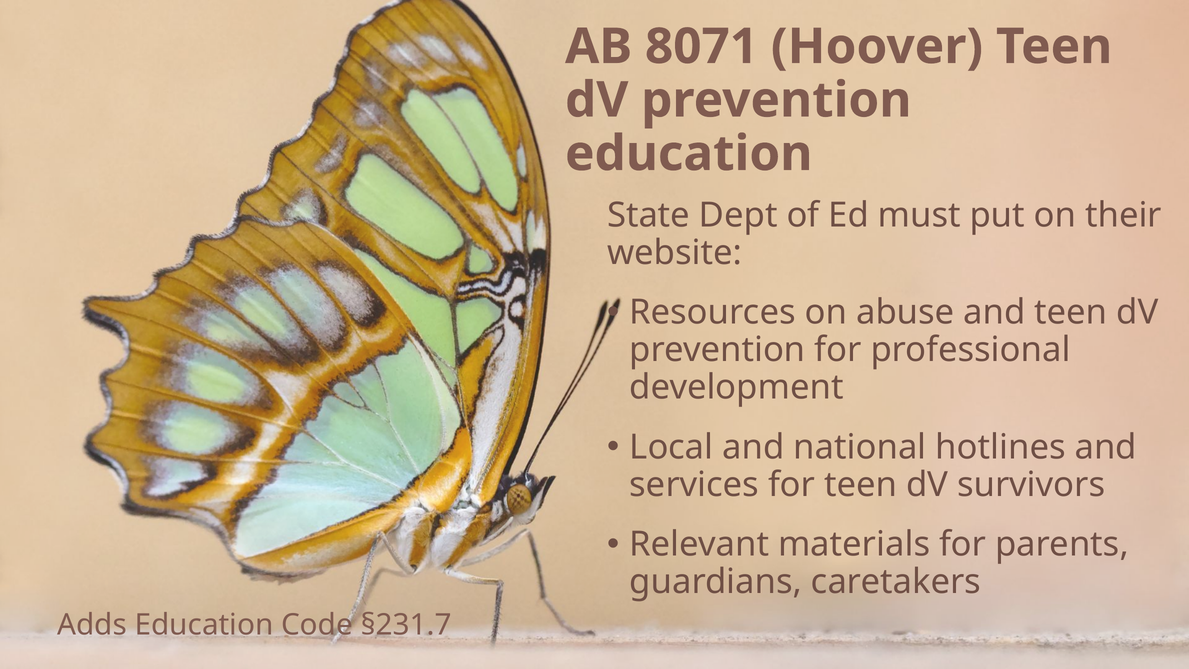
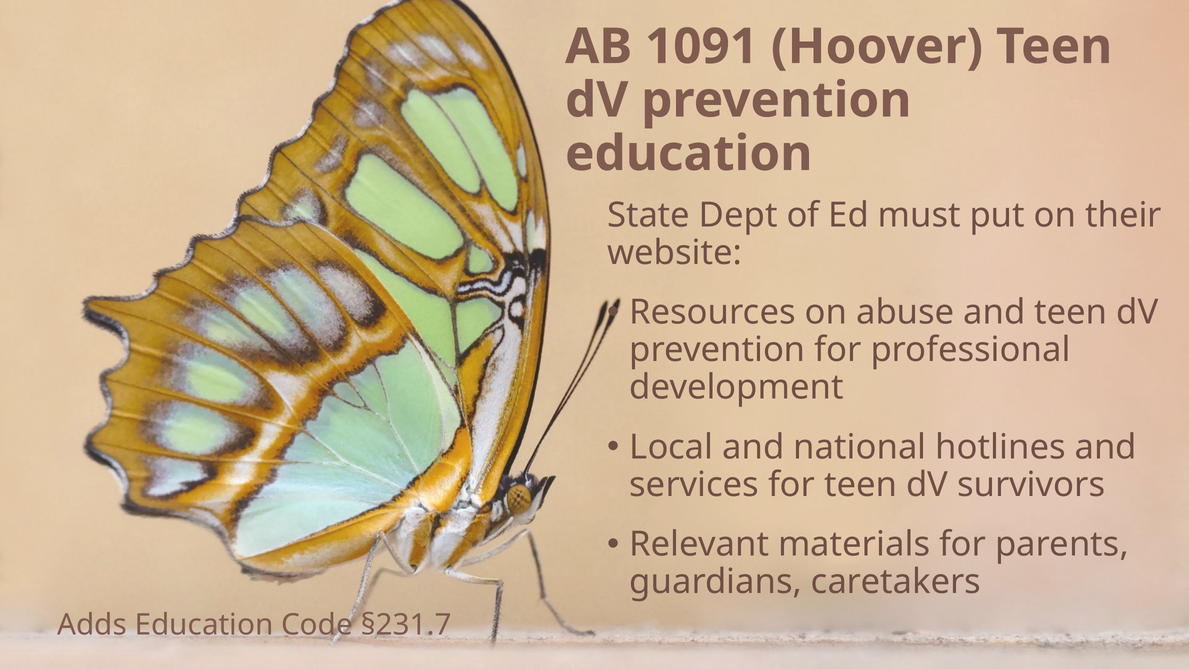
8071: 8071 -> 1091
